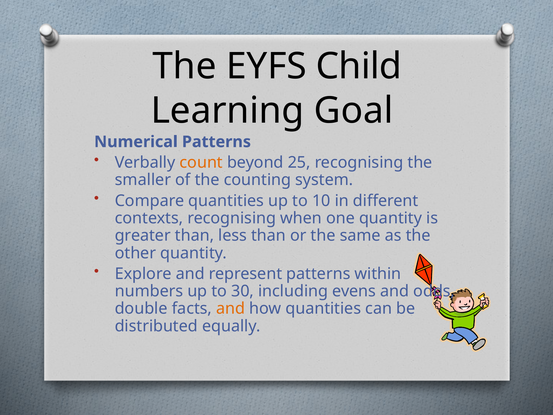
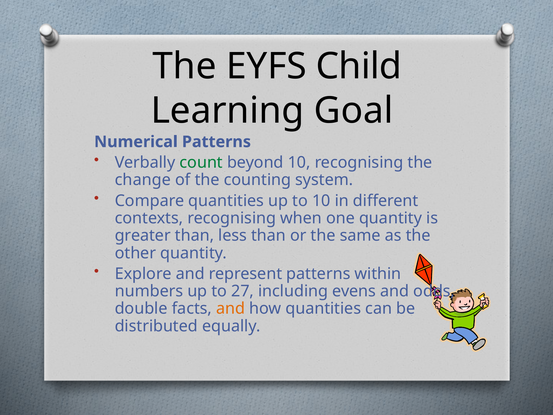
count colour: orange -> green
beyond 25: 25 -> 10
smaller: smaller -> change
30: 30 -> 27
